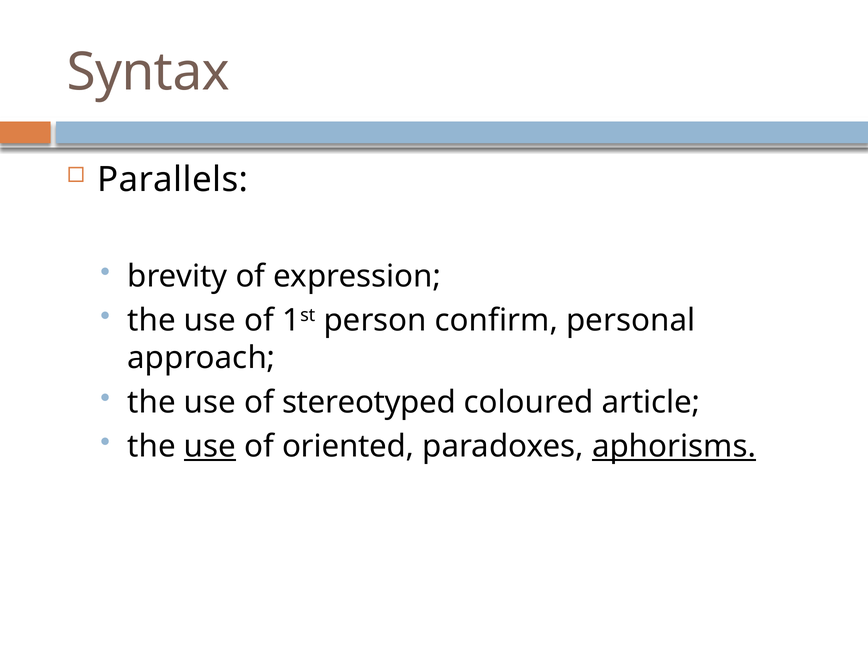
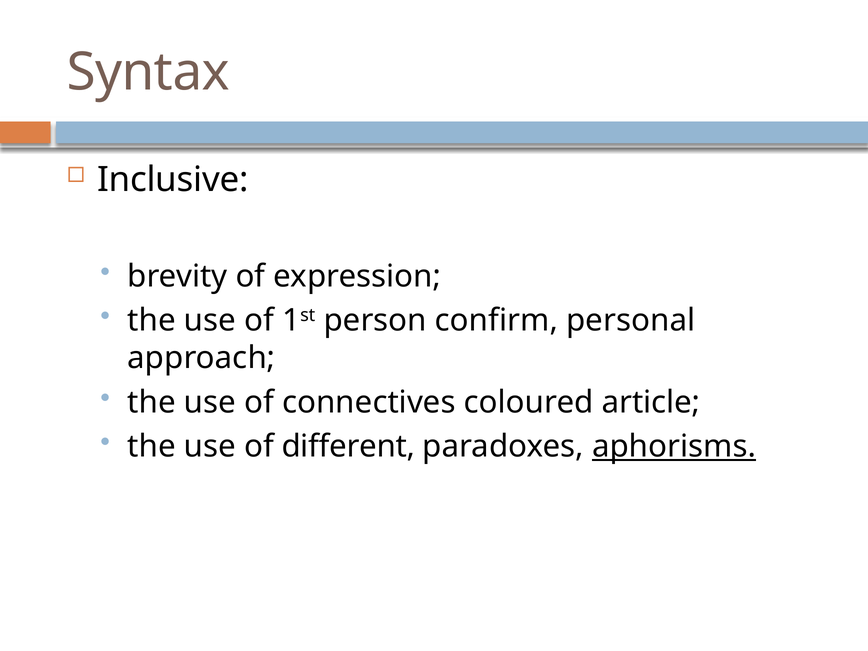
Parallels: Parallels -> Inclusive
stereotyped: stereotyped -> connectives
use at (210, 446) underline: present -> none
oriented: oriented -> different
